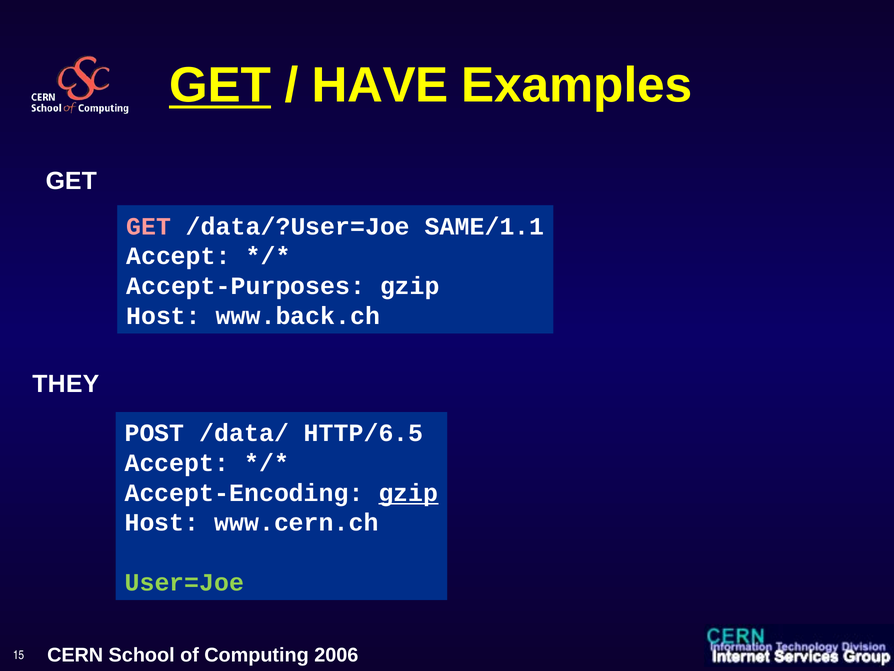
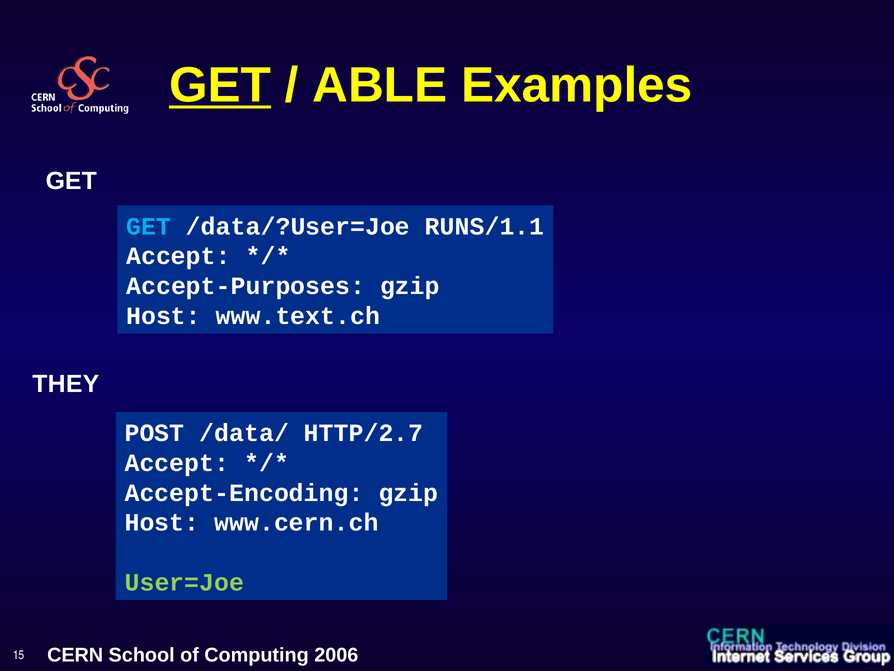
HAVE: HAVE -> ABLE
GET at (149, 226) colour: pink -> light blue
SAME/1.1: SAME/1.1 -> RUNS/1.1
www.back.ch: www.back.ch -> www.text.ch
HTTP/6.5: HTTP/6.5 -> HTTP/2.7
gzip at (408, 493) underline: present -> none
